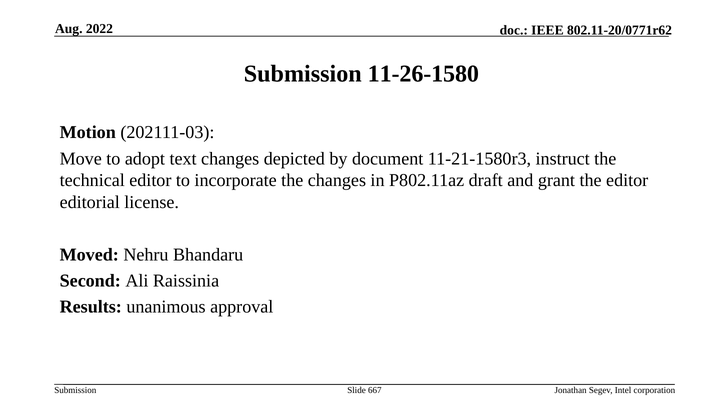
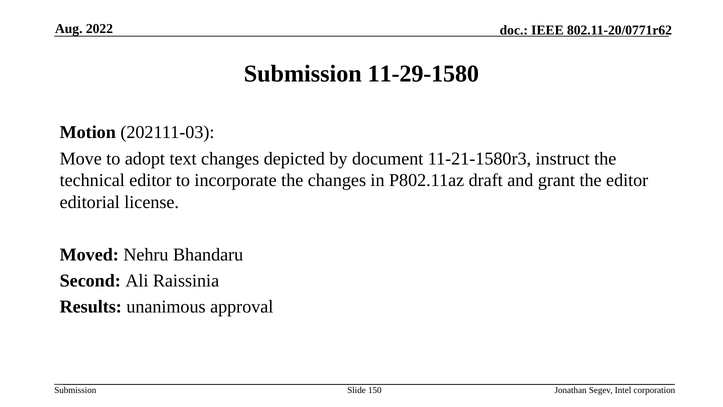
11-26-1580: 11-26-1580 -> 11-29-1580
667: 667 -> 150
